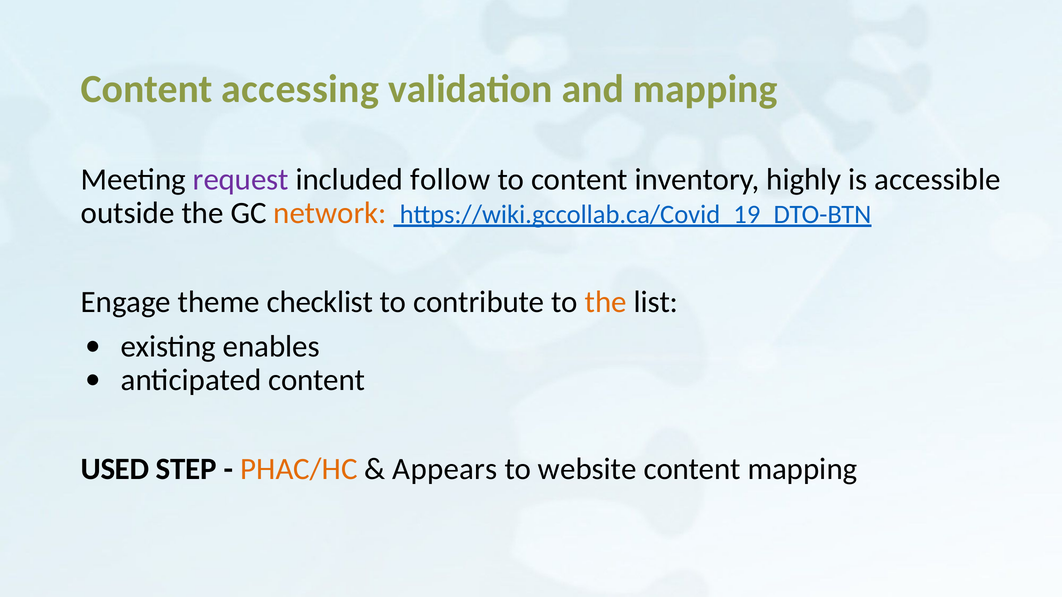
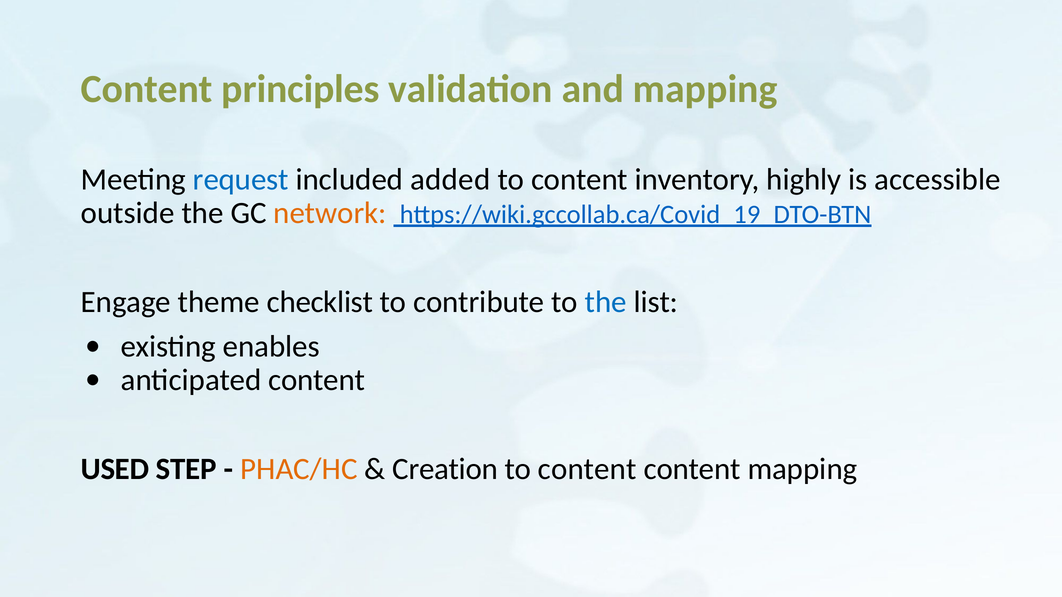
accessing: accessing -> principles
request colour: purple -> blue
follow: follow -> added
the at (606, 302) colour: orange -> blue
Appears: Appears -> Creation
website at (587, 469): website -> content
